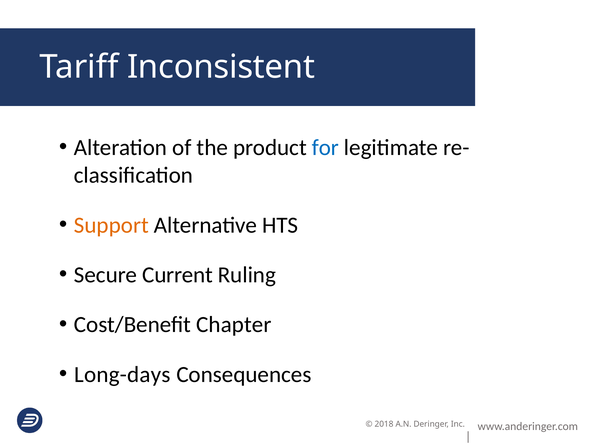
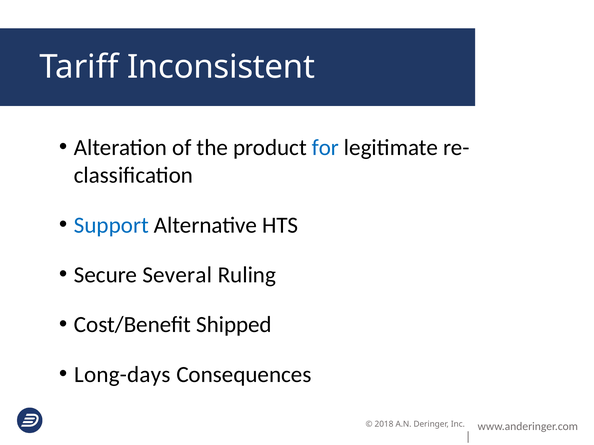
Support colour: orange -> blue
Current: Current -> Several
Chapter: Chapter -> Shipped
